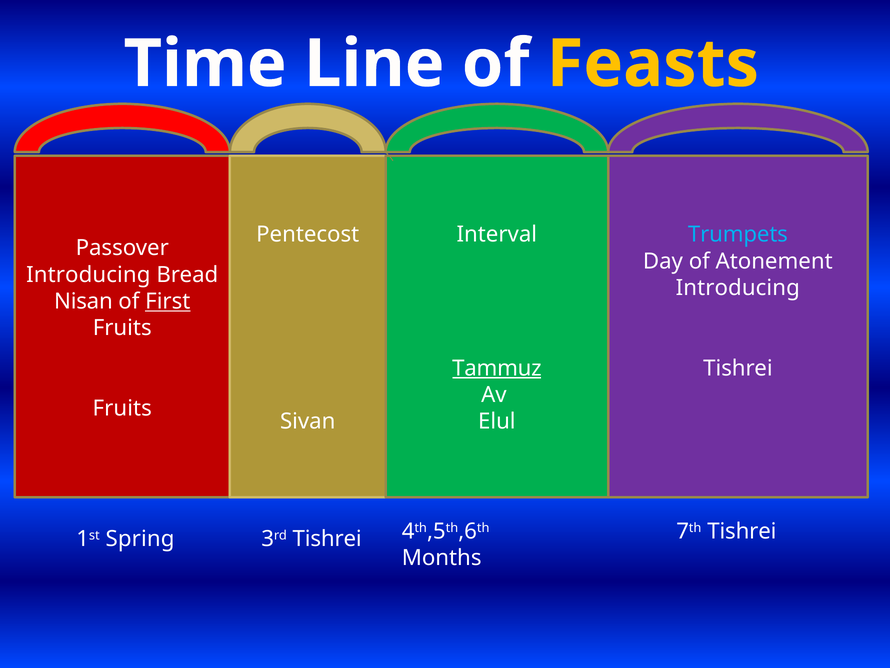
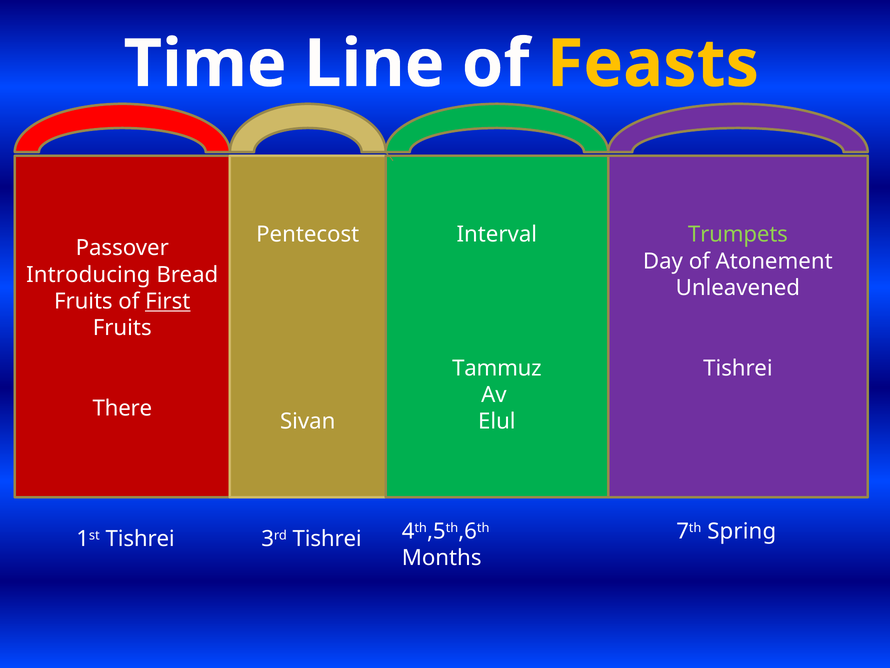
Trumpets colour: light blue -> light green
Introducing at (738, 288): Introducing -> Unleavened
Nisan at (83, 301): Nisan -> Fruits
Tammuz underline: present -> none
Fruits at (122, 408): Fruits -> There
7th Tishrei: Tishrei -> Spring
1st Spring: Spring -> Tishrei
